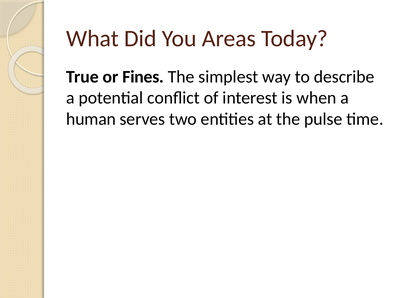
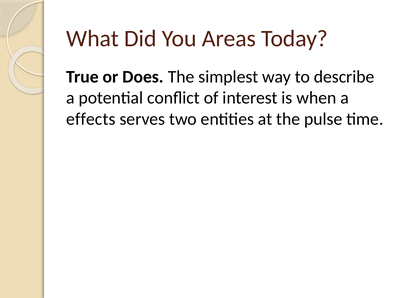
Fines: Fines -> Does
human: human -> effects
